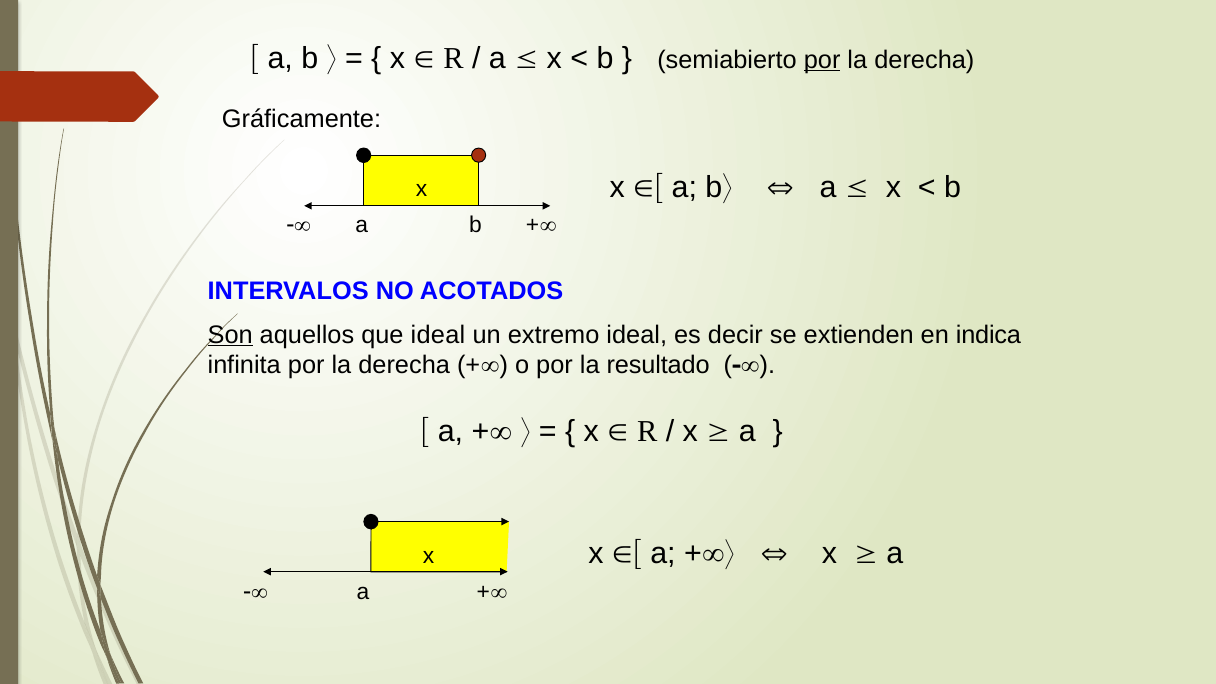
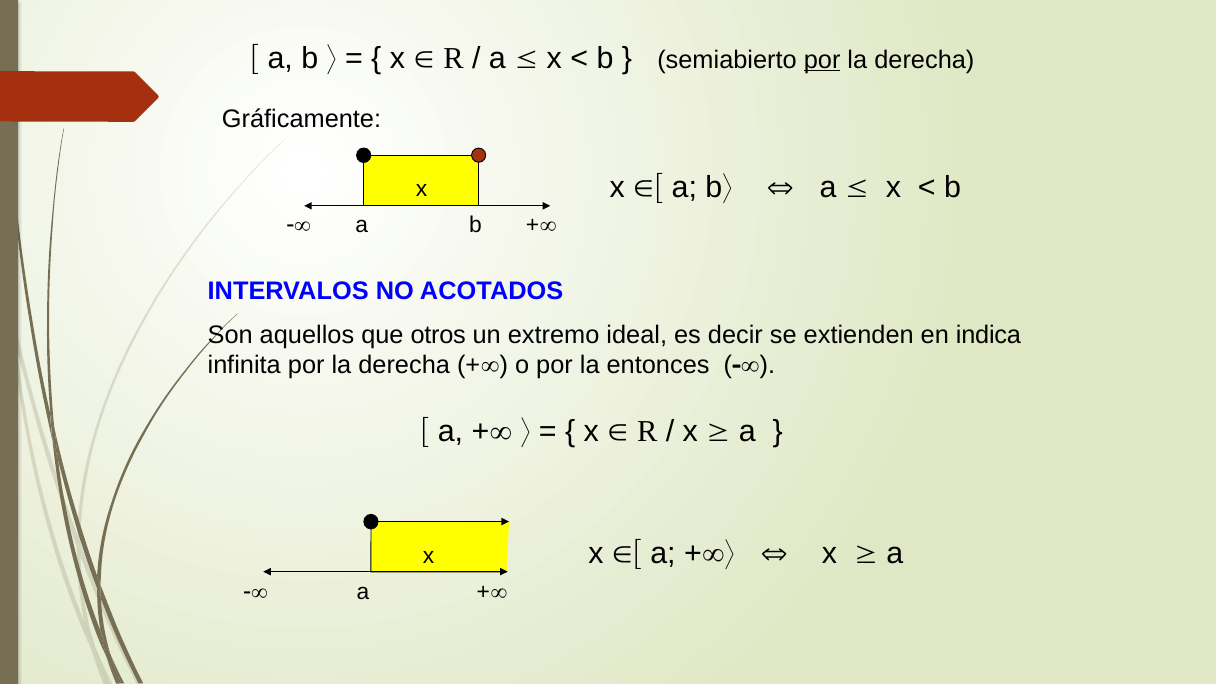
Son underline: present -> none
que ideal: ideal -> otros
resultado: resultado -> entonces
